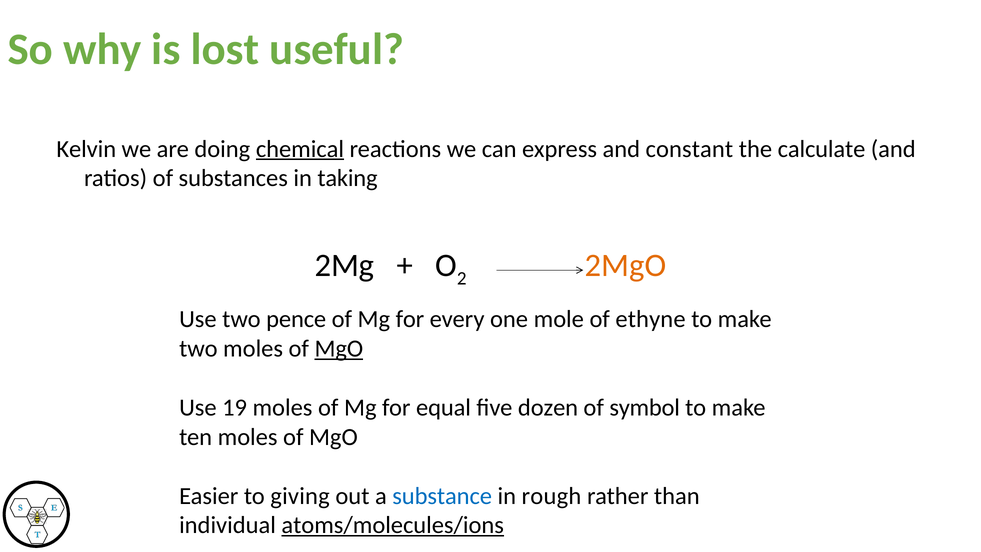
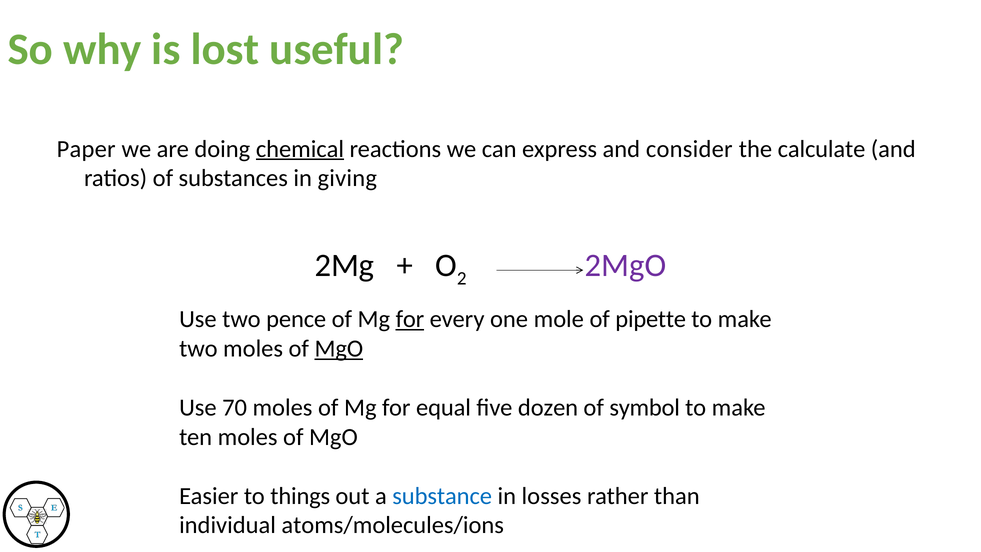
Kelvin: Kelvin -> Paper
constant: constant -> consider
taking: taking -> giving
2MgO colour: orange -> purple
for at (410, 319) underline: none -> present
ethyne: ethyne -> pipette
19: 19 -> 70
giving: giving -> things
rough: rough -> losses
atoms/molecules/ions underline: present -> none
